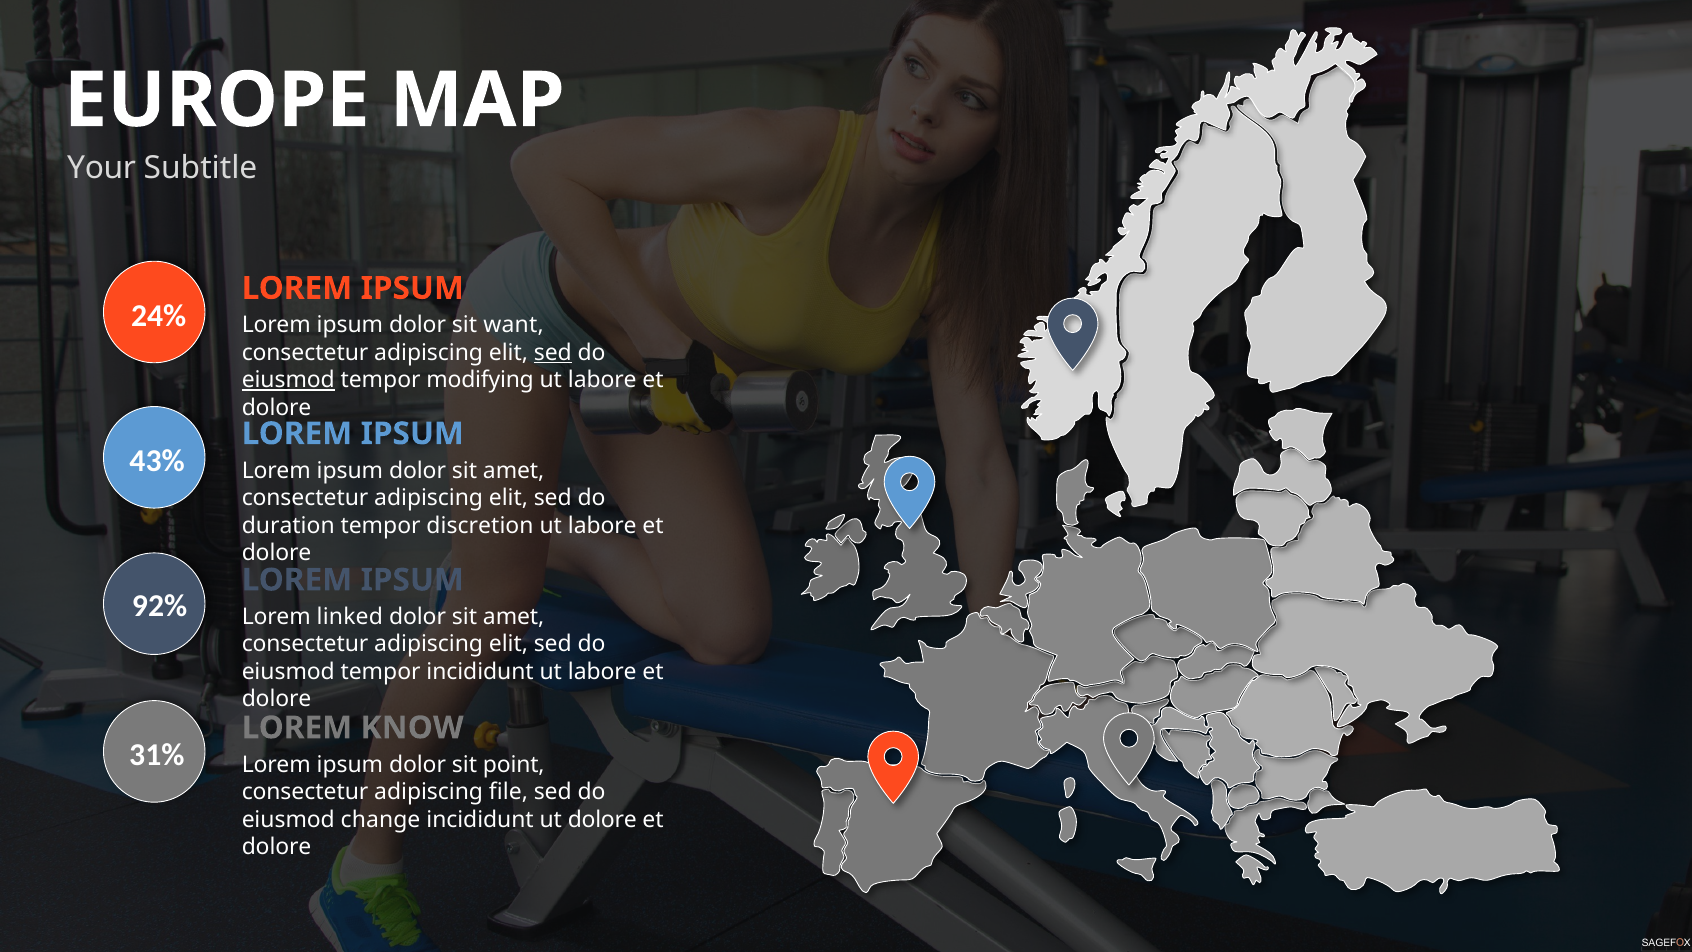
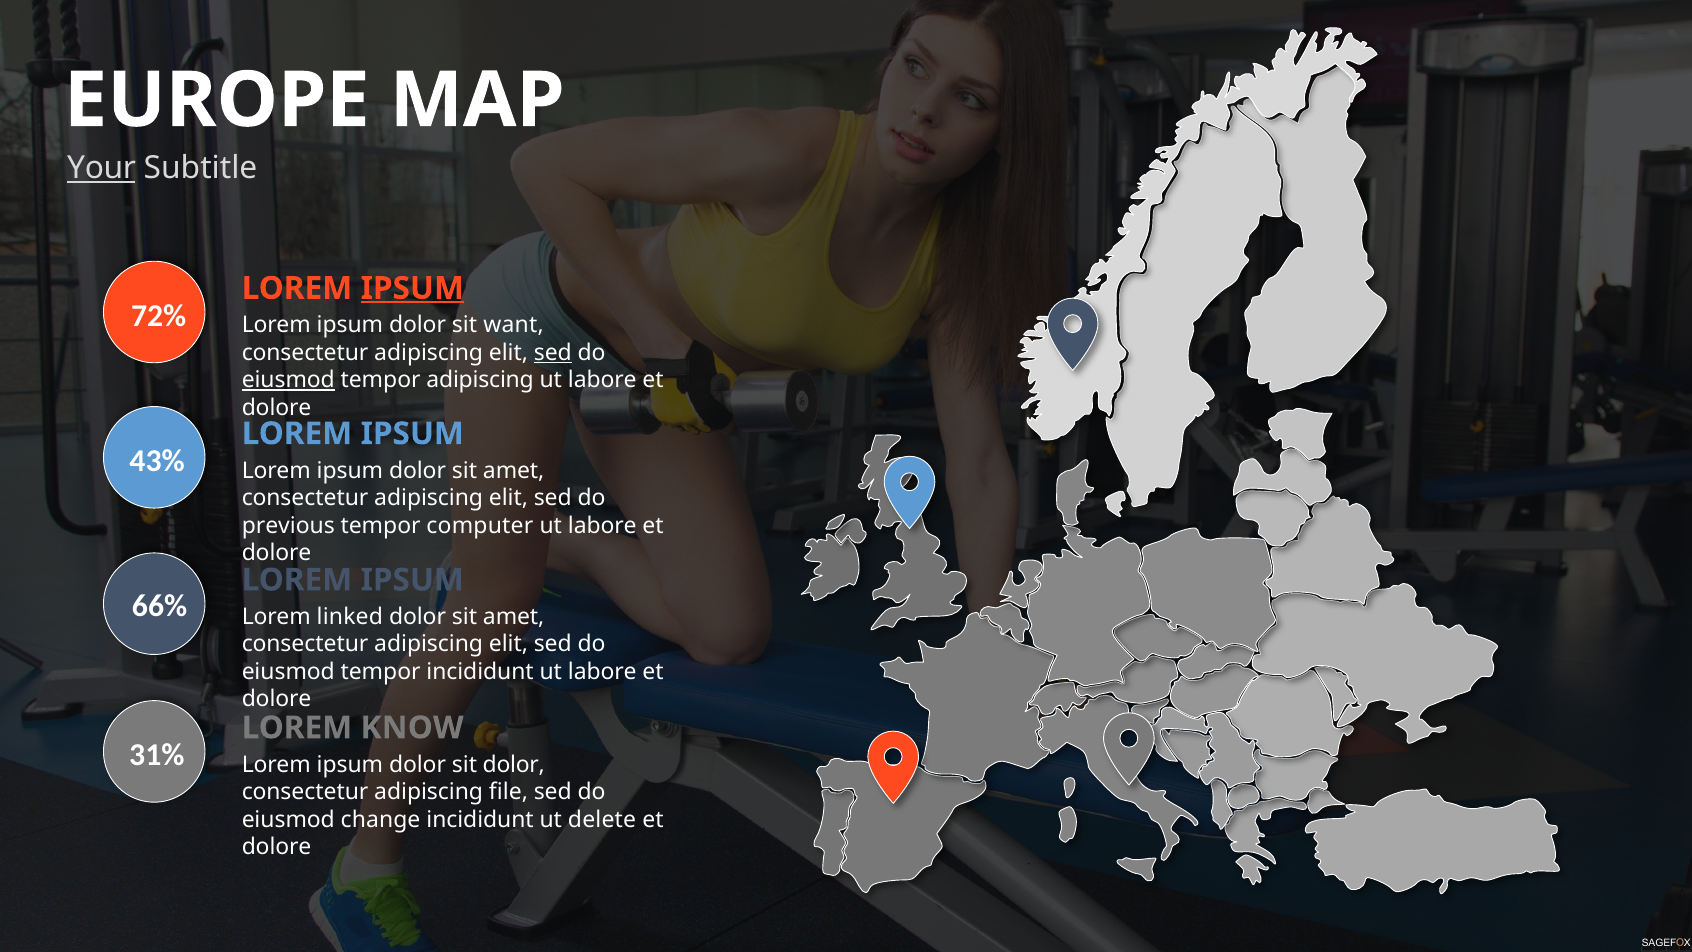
Your underline: none -> present
IPSUM at (412, 288) underline: none -> present
24%: 24% -> 72%
tempor modifying: modifying -> adipiscing
duration: duration -> previous
discretion: discretion -> computer
92%: 92% -> 66%
sit point: point -> dolor
ut dolore: dolore -> delete
